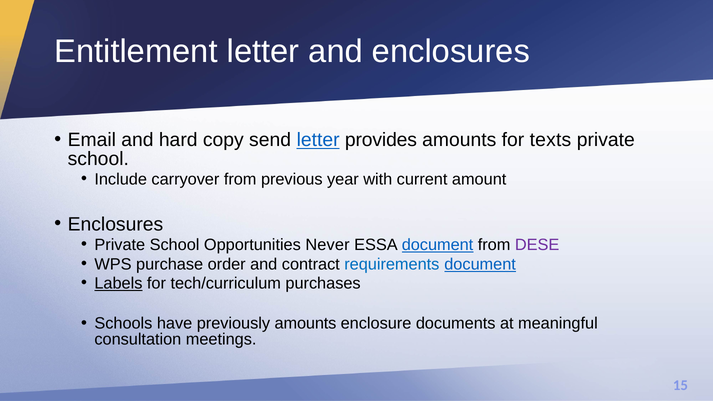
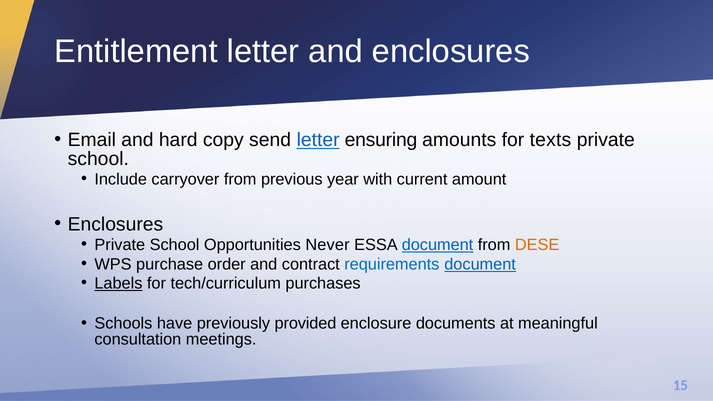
provides: provides -> ensuring
DESE colour: purple -> orange
previously amounts: amounts -> provided
